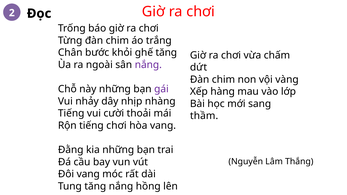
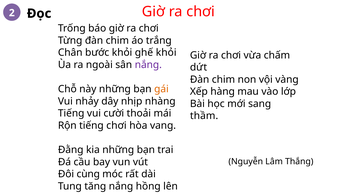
ghế tăng: tăng -> khỏi
gái colour: purple -> orange
Đôi vang: vang -> cùng
